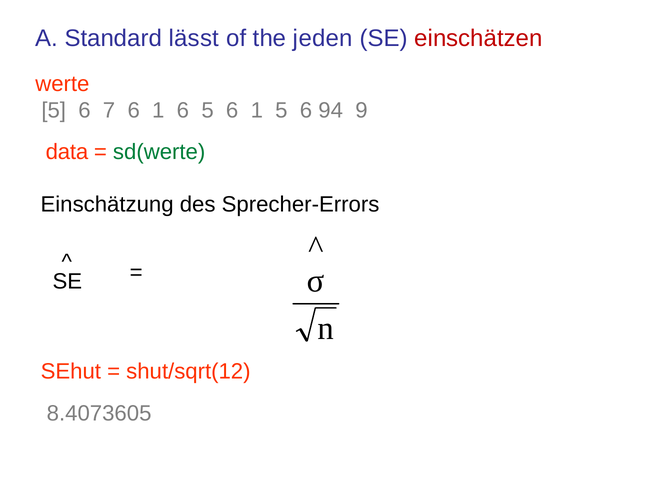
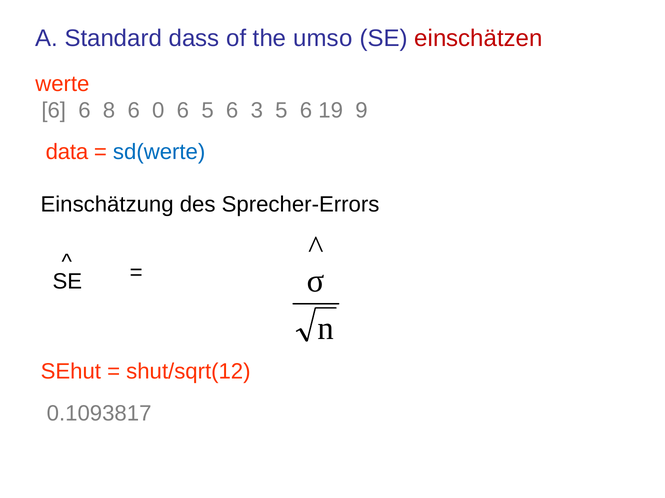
lässt: lässt -> dass
jeden: jeden -> umso
5 at (54, 111): 5 -> 6
7: 7 -> 8
1 at (158, 111): 1 -> 0
5 6 1: 1 -> 3
94: 94 -> 19
sd(werte colour: green -> blue
8.4073605: 8.4073605 -> 0.1093817
